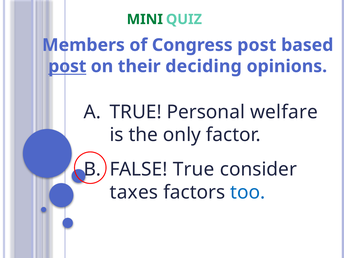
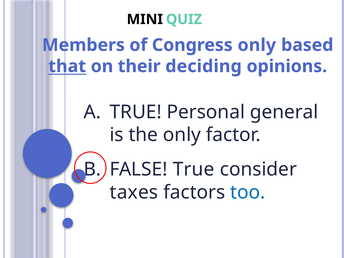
MINI colour: green -> black
Congress post: post -> only
post at (67, 66): post -> that
welfare: welfare -> general
